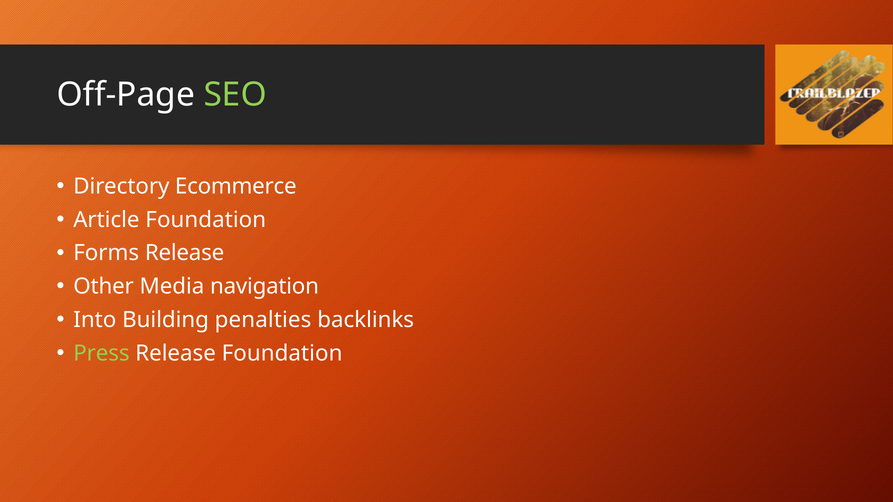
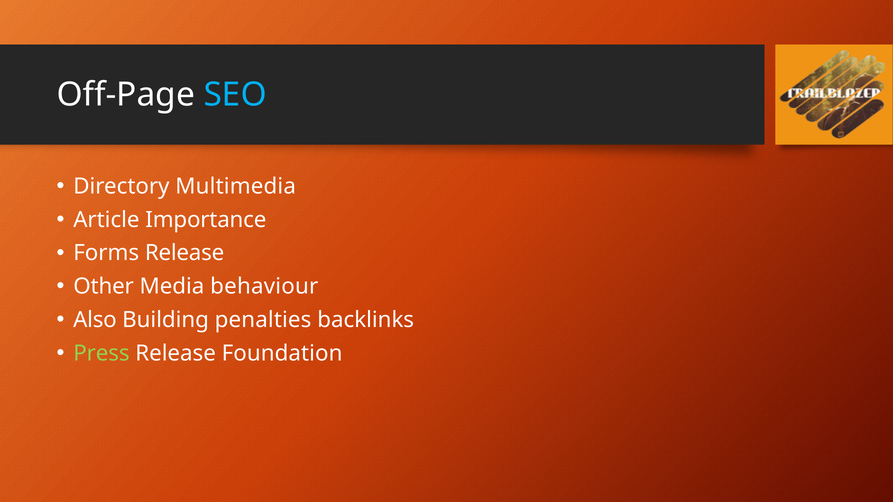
SEO colour: light green -> light blue
Ecommerce: Ecommerce -> Multimedia
Article Foundation: Foundation -> Importance
navigation: navigation -> behaviour
Into: Into -> Also
